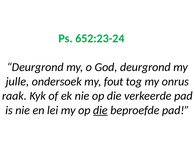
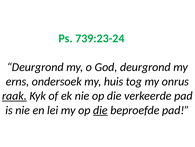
652:23-24: 652:23-24 -> 739:23-24
julle: julle -> erns
fout: fout -> huis
raak underline: none -> present
